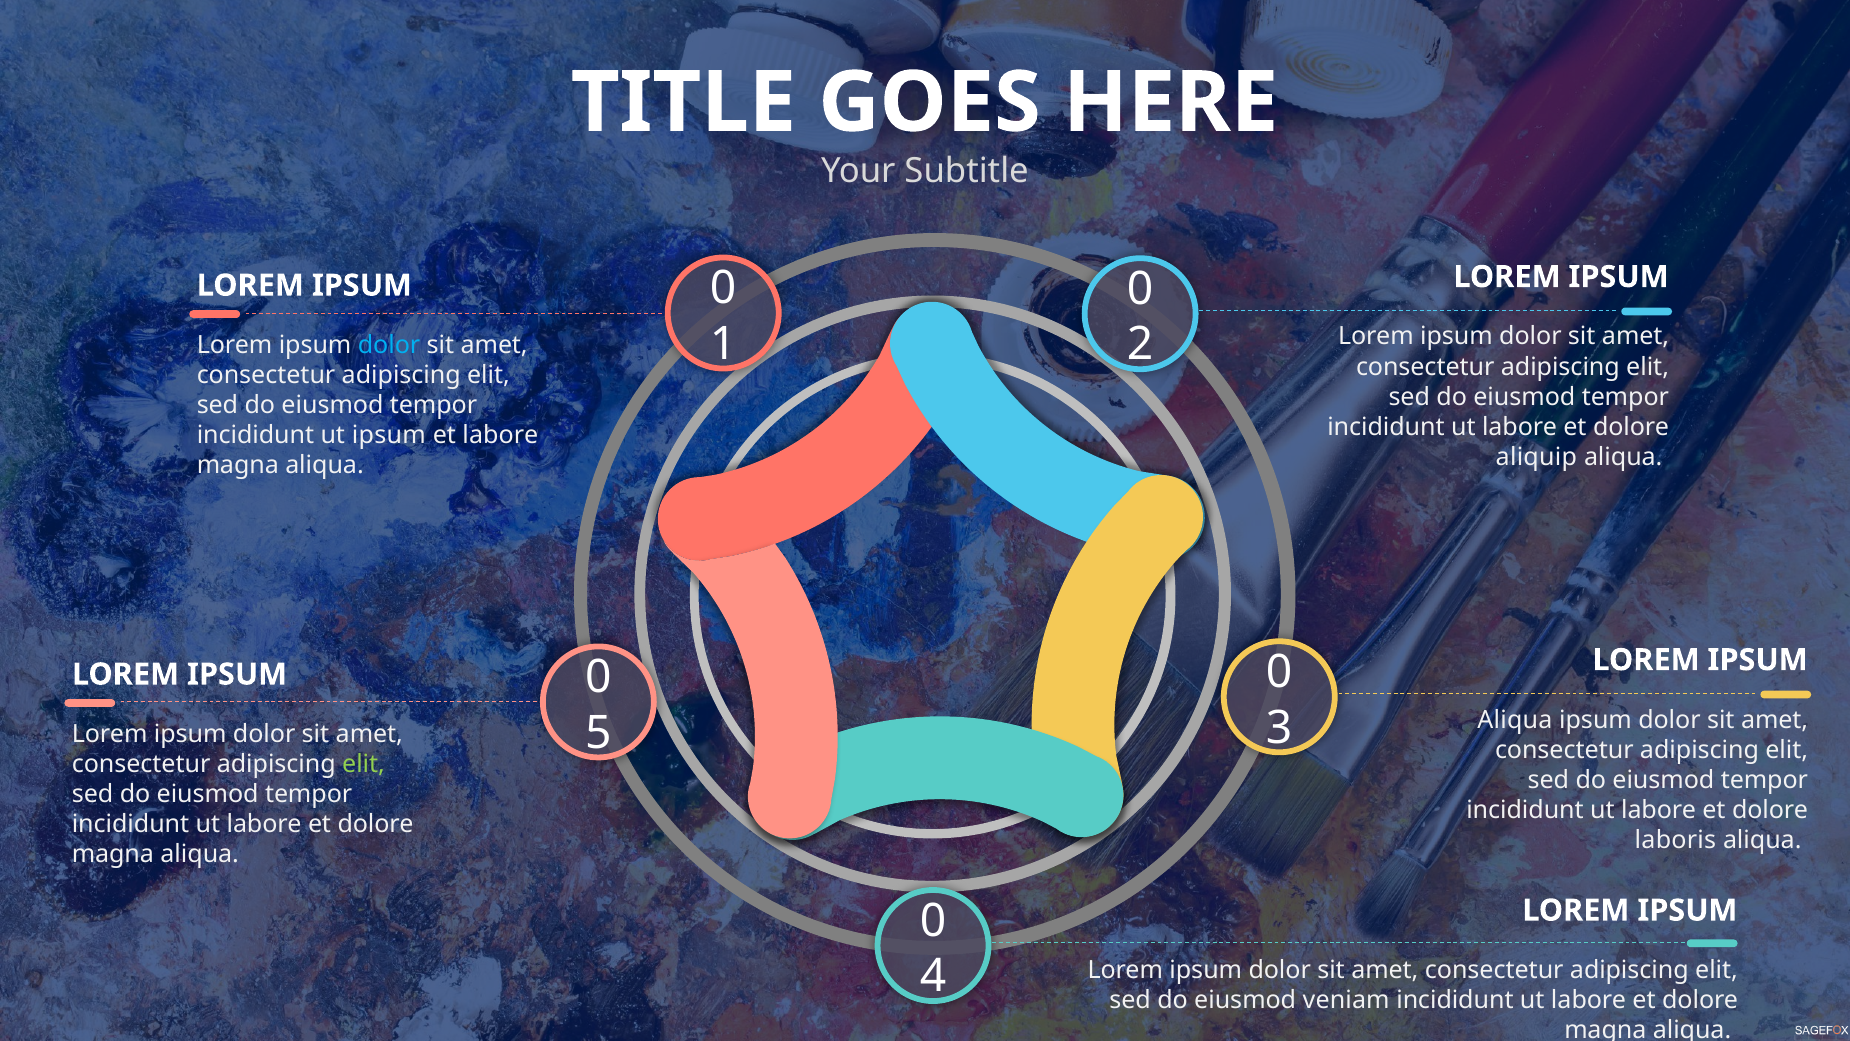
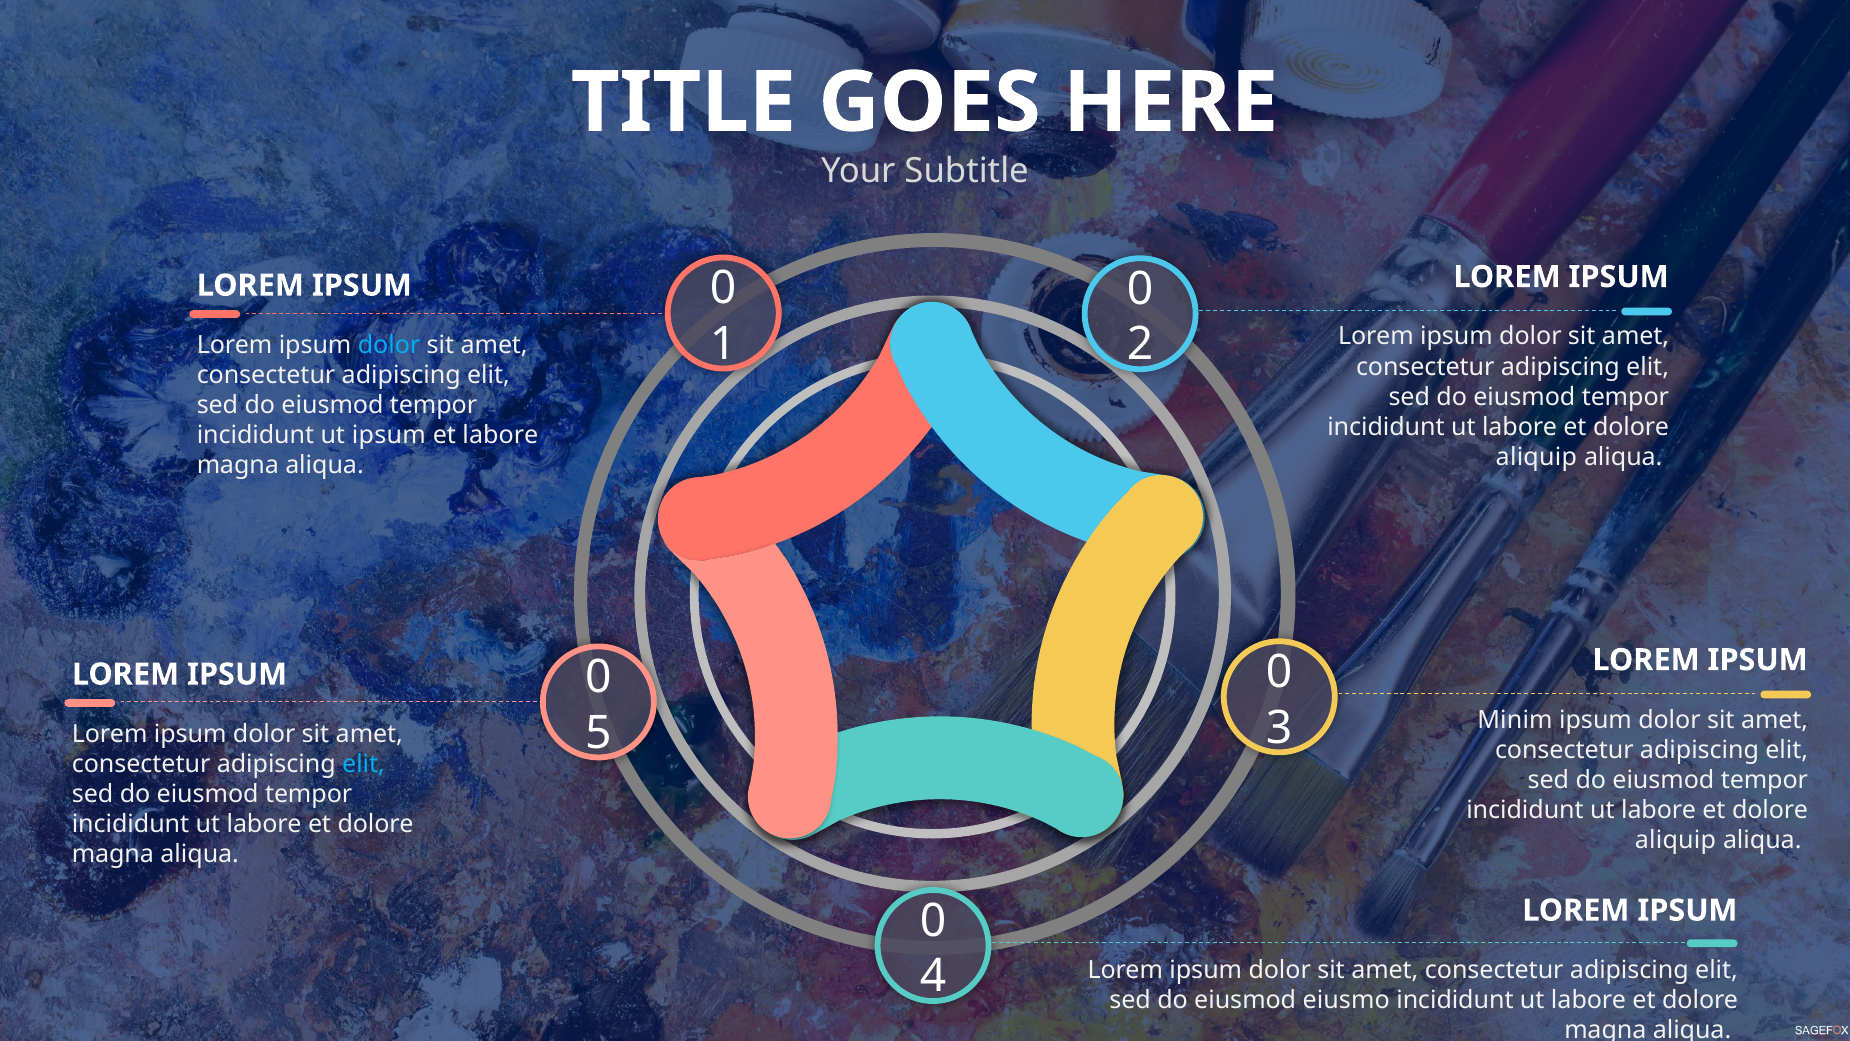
Aliqua at (1515, 720): Aliqua -> Minim
elit at (364, 764) colour: light green -> light blue
laboris at (1675, 840): laboris -> aliquip
veniam: veniam -> eiusmo
